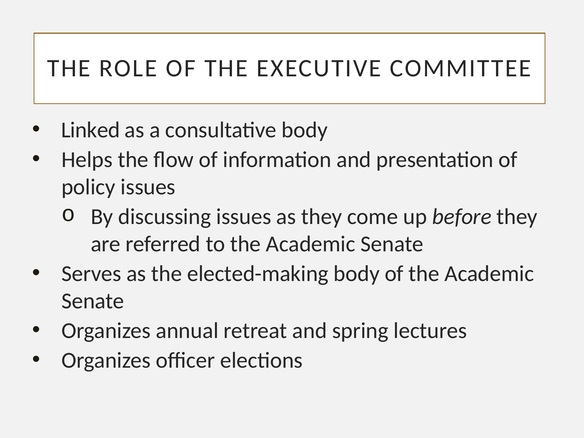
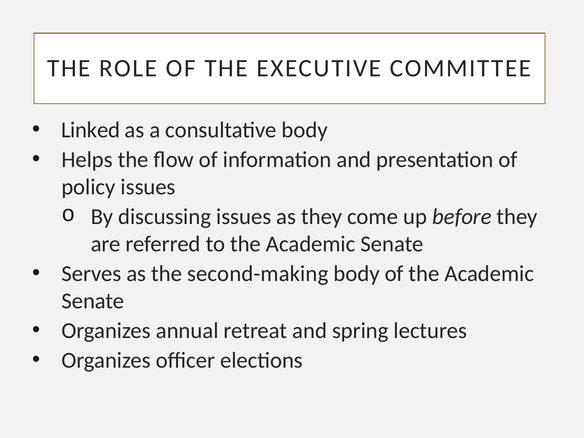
elected-making: elected-making -> second-making
